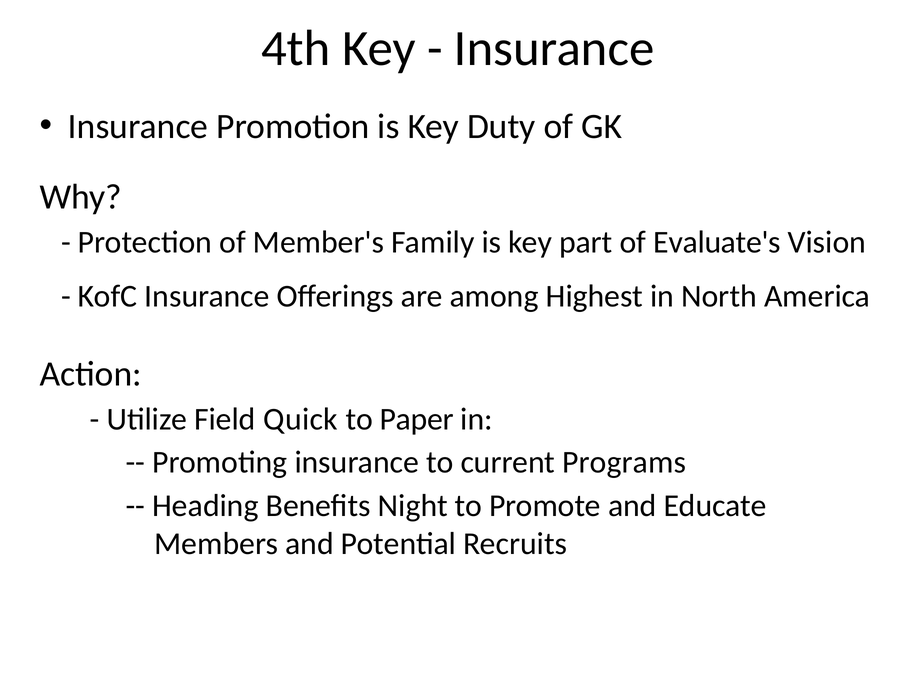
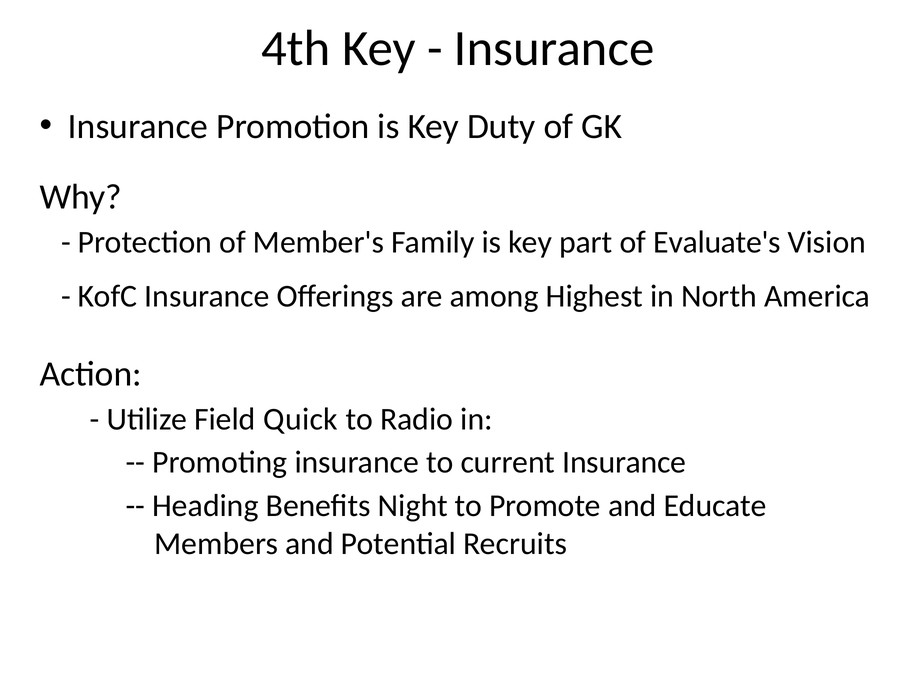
Paper: Paper -> Radio
current Programs: Programs -> Insurance
